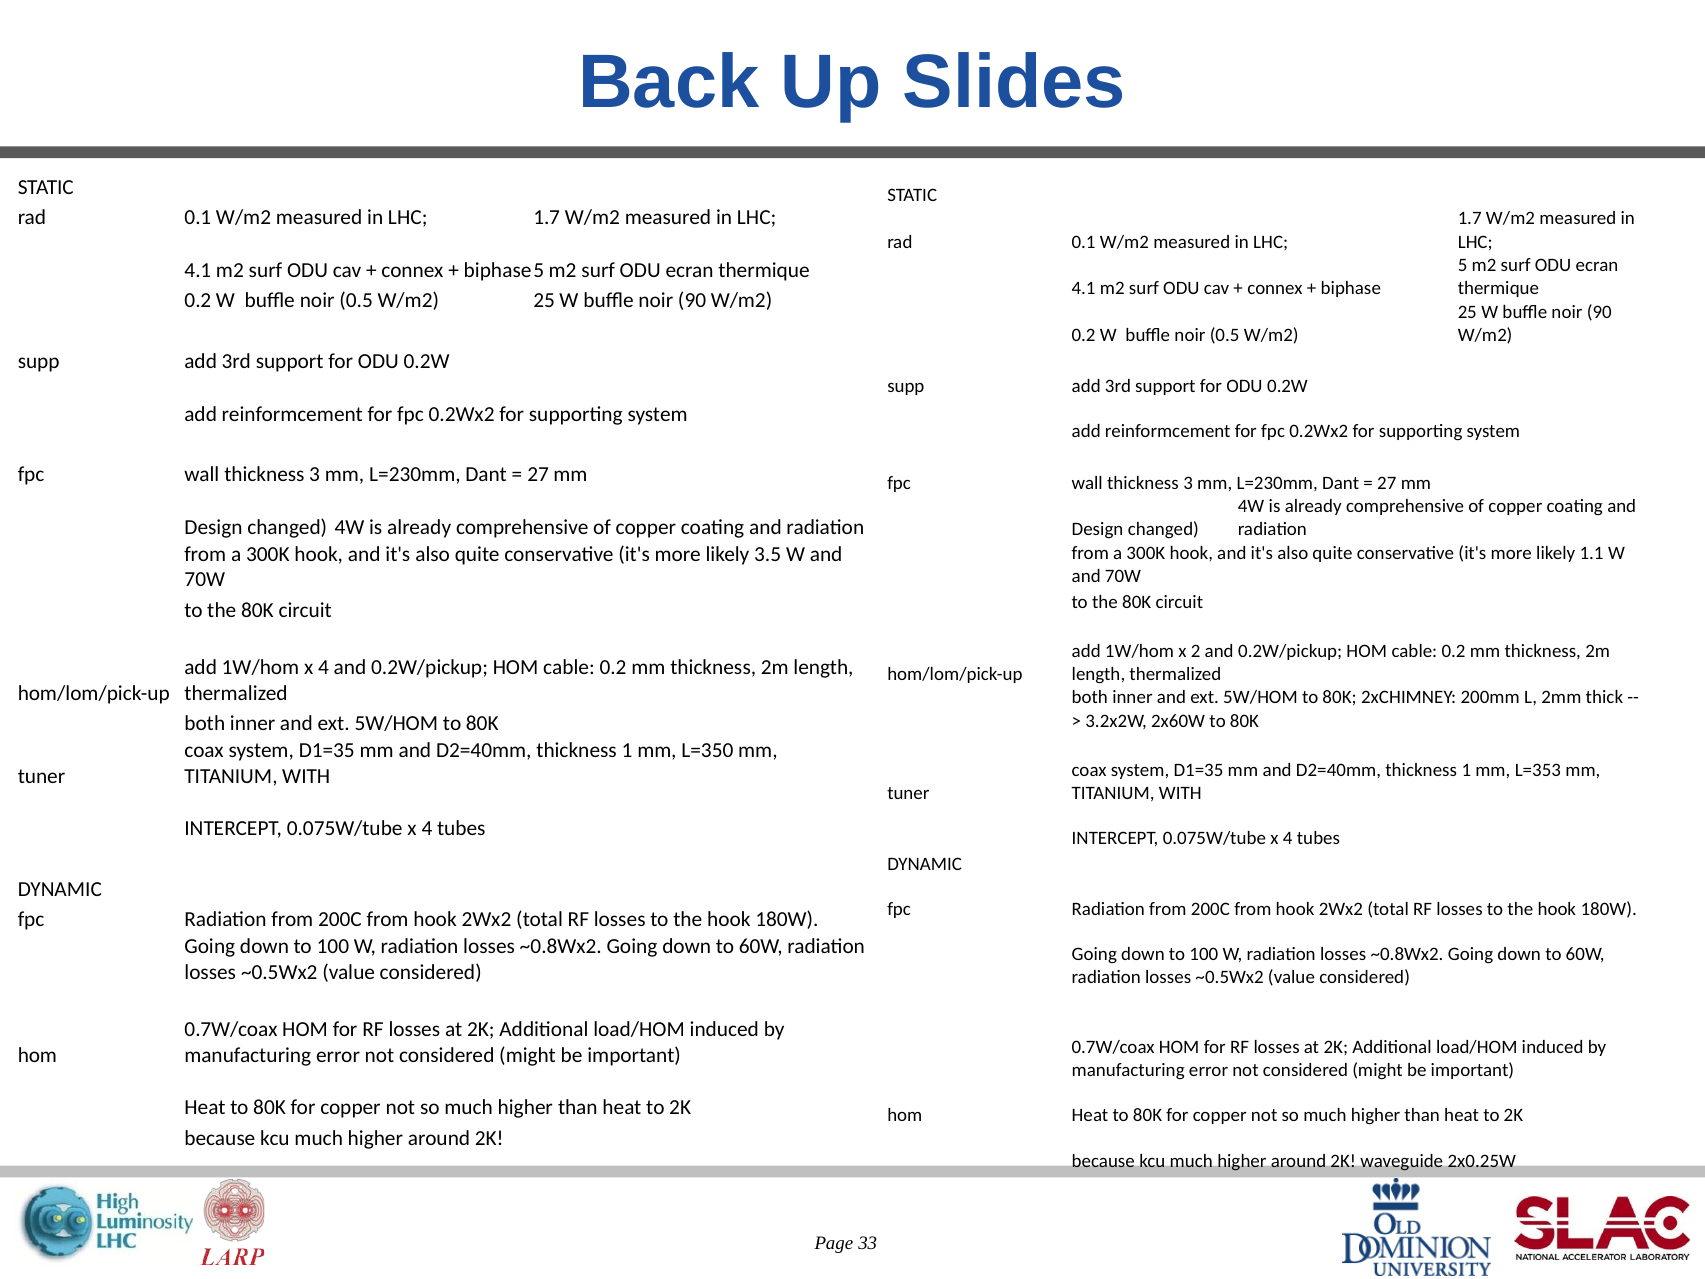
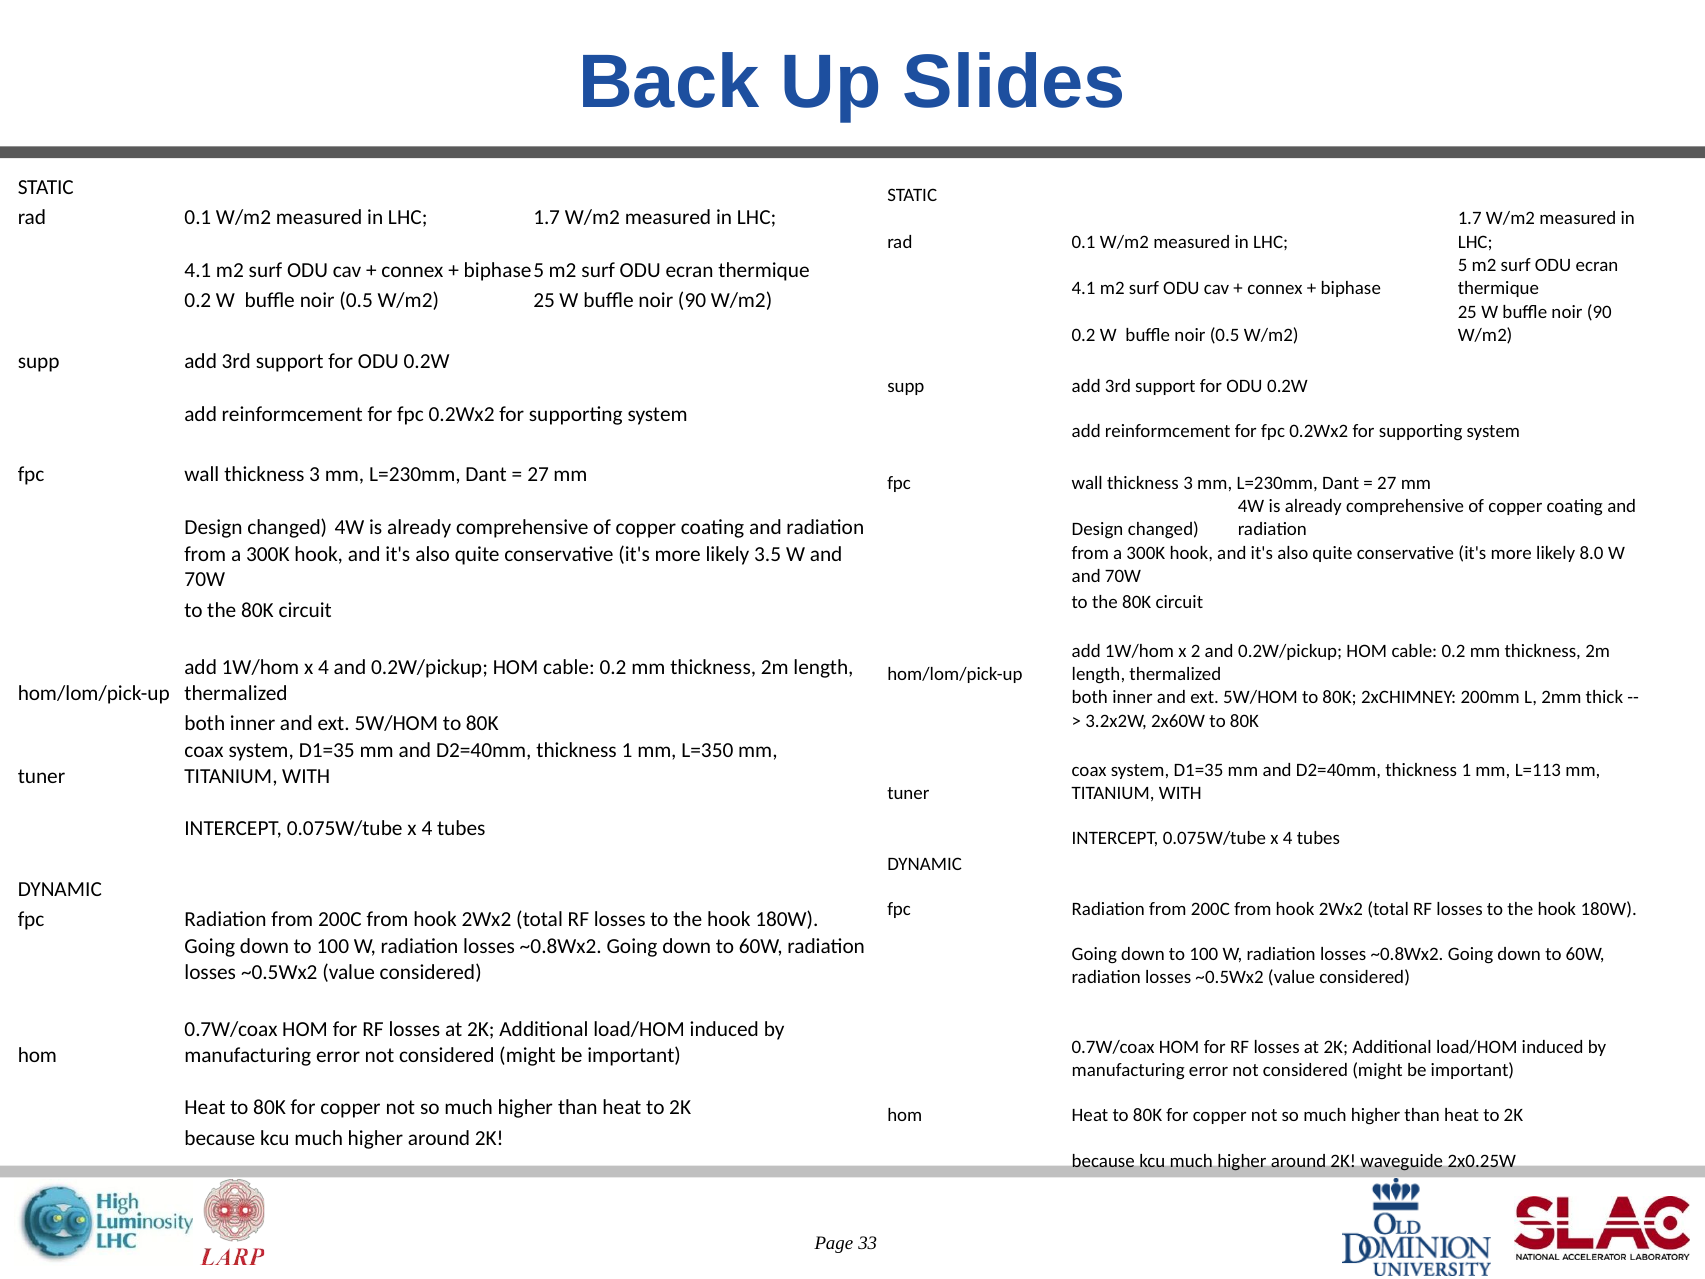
1.1: 1.1 -> 8.0
L=353: L=353 -> L=113
